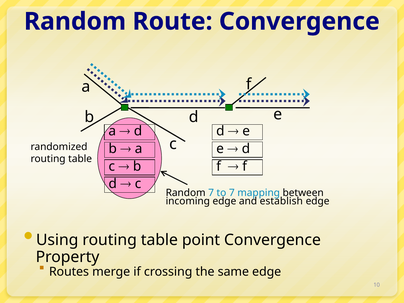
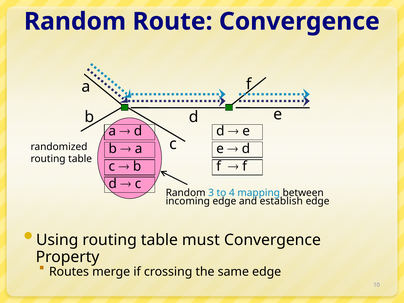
Random 7: 7 -> 3
to 7: 7 -> 4
point: point -> must
